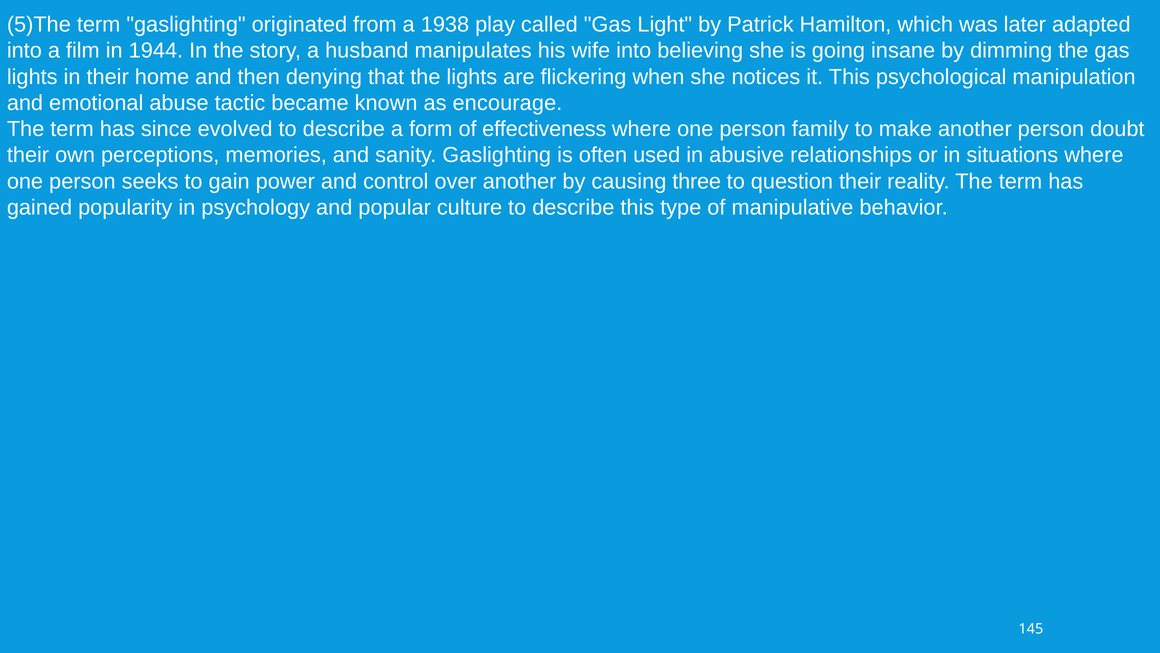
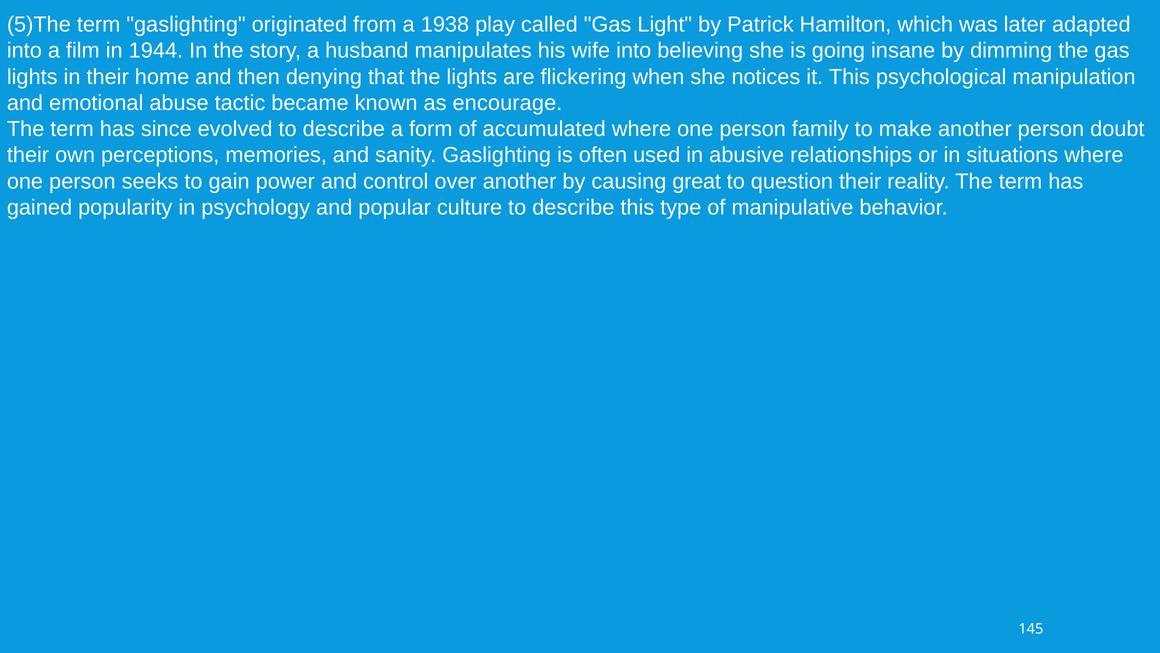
effectiveness: effectiveness -> accumulated
three: three -> great
